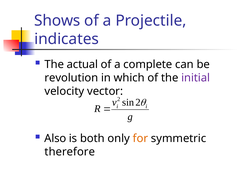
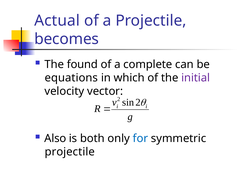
Shows: Shows -> Actual
indicates: indicates -> becomes
actual: actual -> found
revolution: revolution -> equations
for colour: orange -> blue
therefore at (70, 152): therefore -> projectile
